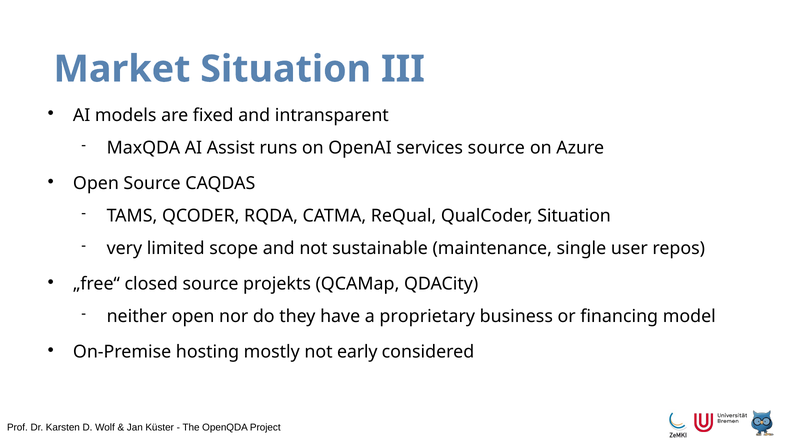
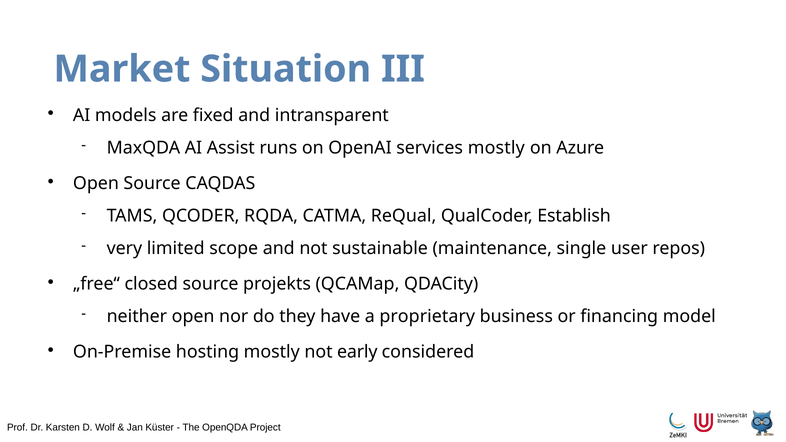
services source: source -> mostly
QualCoder Situation: Situation -> Establish
